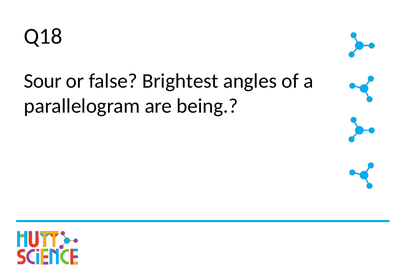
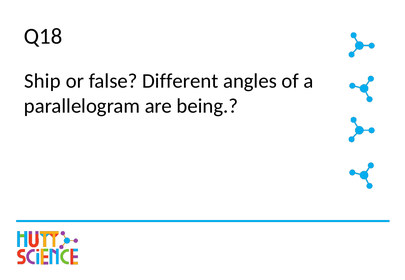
Sour: Sour -> Ship
Brightest: Brightest -> Different
